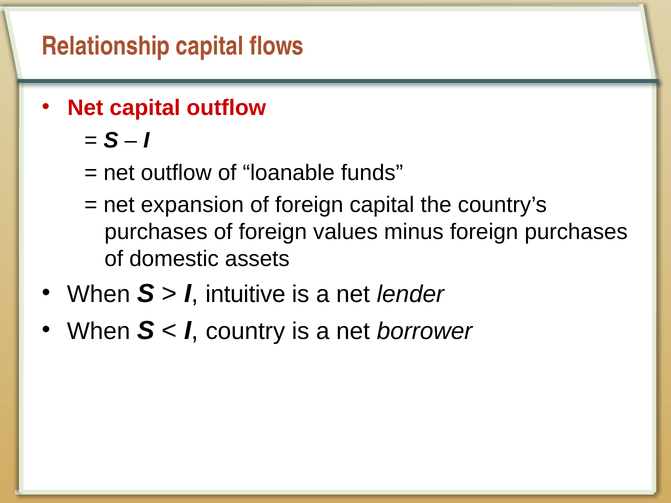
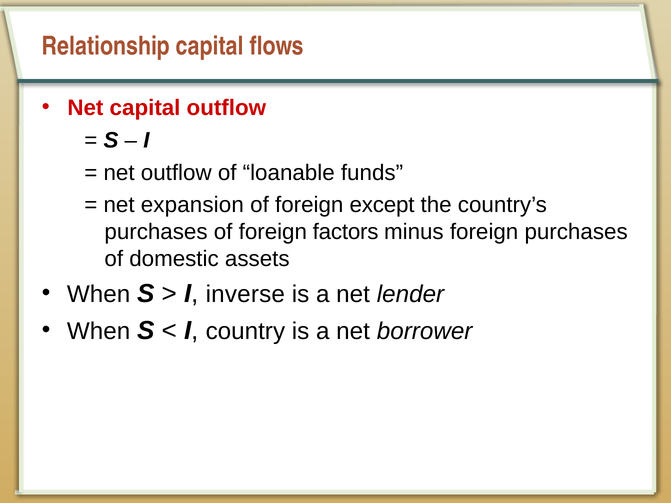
foreign capital: capital -> except
values: values -> factors
intuitive: intuitive -> inverse
